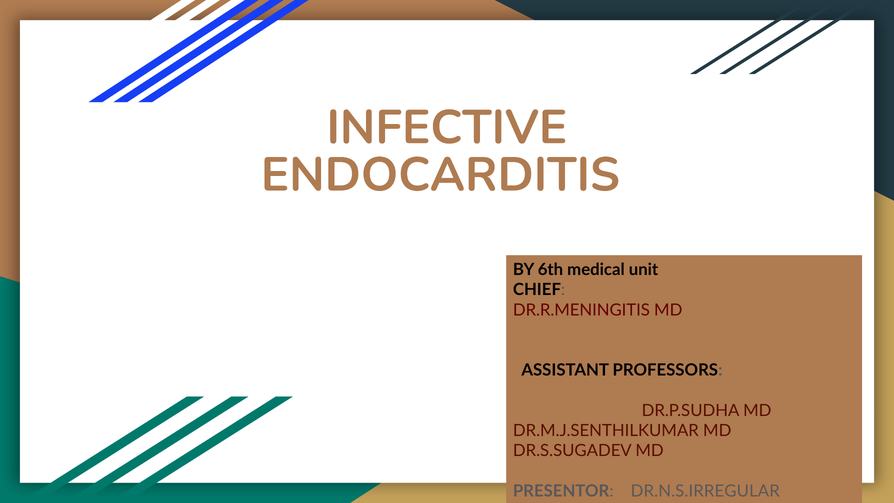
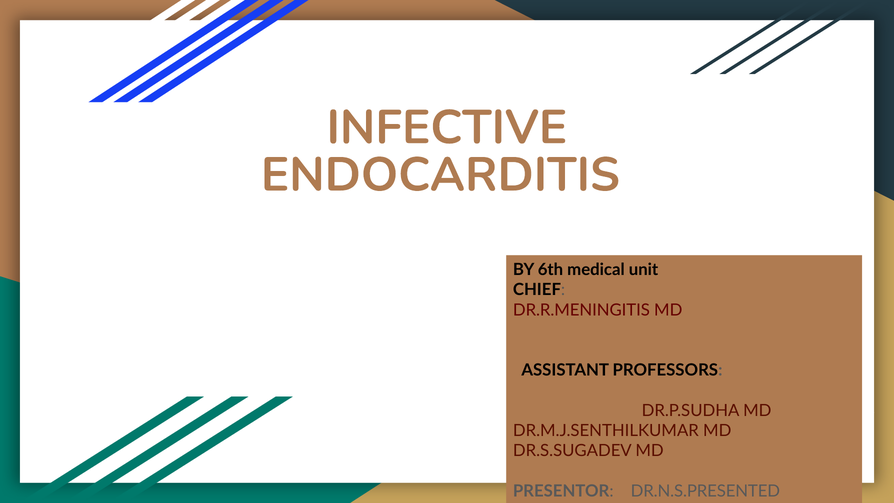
DR.N.S.IRREGULAR: DR.N.S.IRREGULAR -> DR.N.S.PRESENTED
